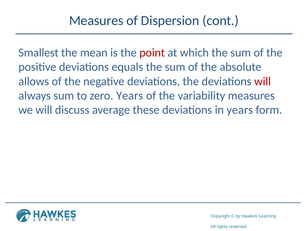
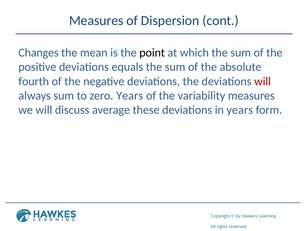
Smallest: Smallest -> Changes
point colour: red -> black
allows: allows -> fourth
